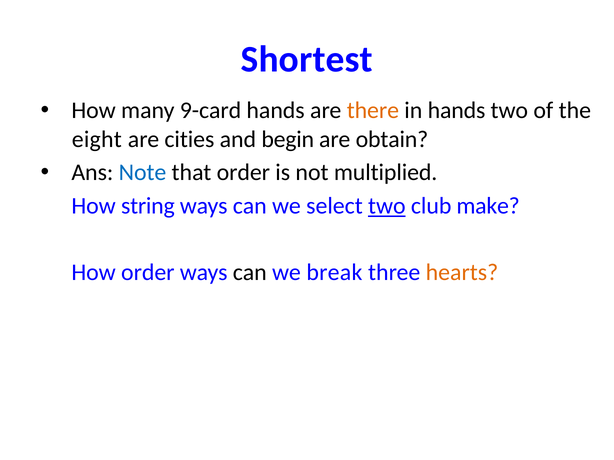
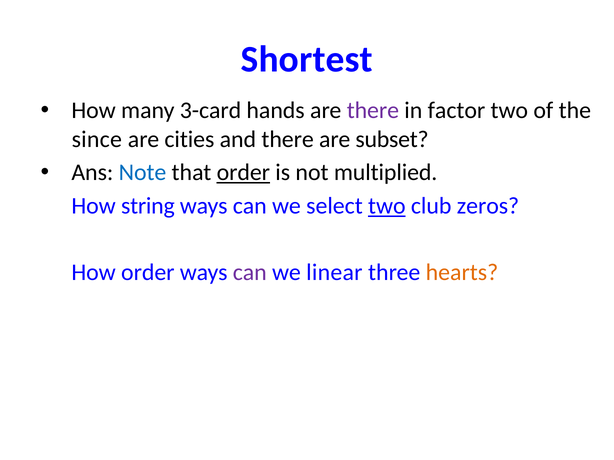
9-card: 9-card -> 3-card
there at (373, 111) colour: orange -> purple
in hands: hands -> factor
eight: eight -> since
and begin: begin -> there
obtain: obtain -> subset
order at (243, 173) underline: none -> present
make: make -> zeros
can at (250, 273) colour: black -> purple
break: break -> linear
